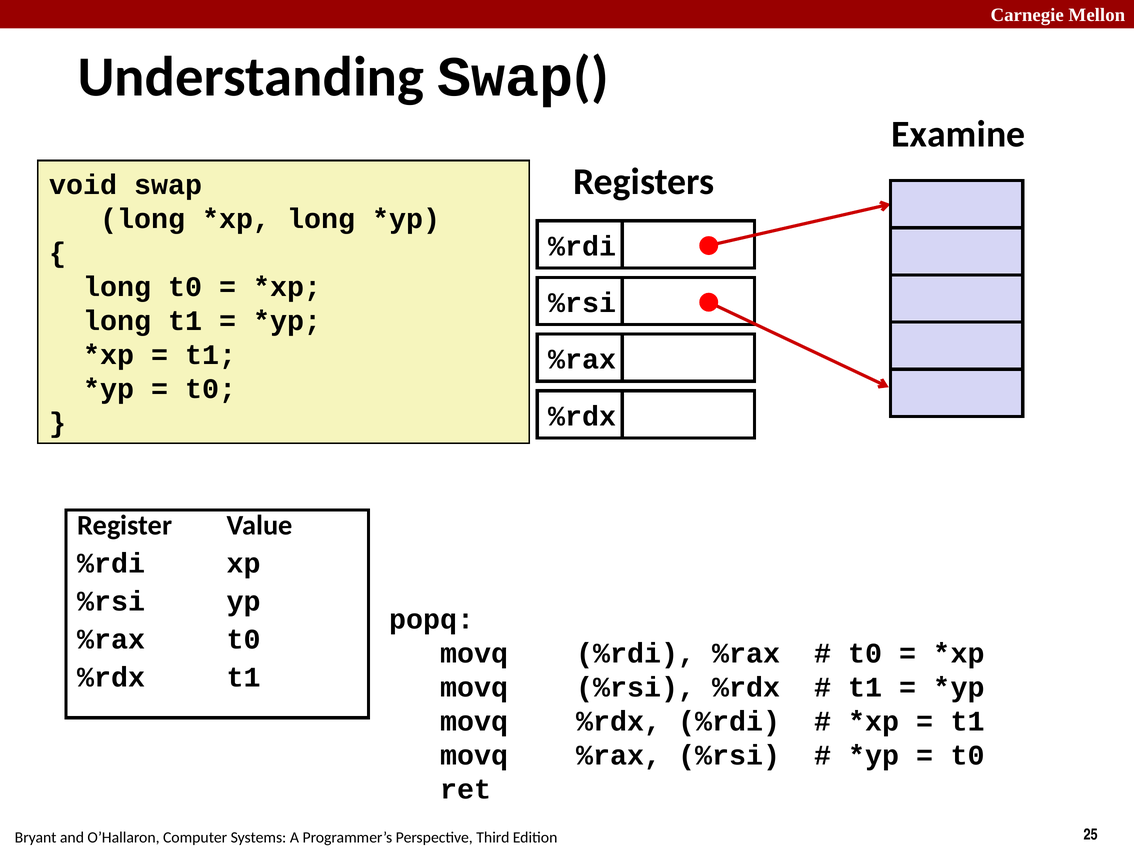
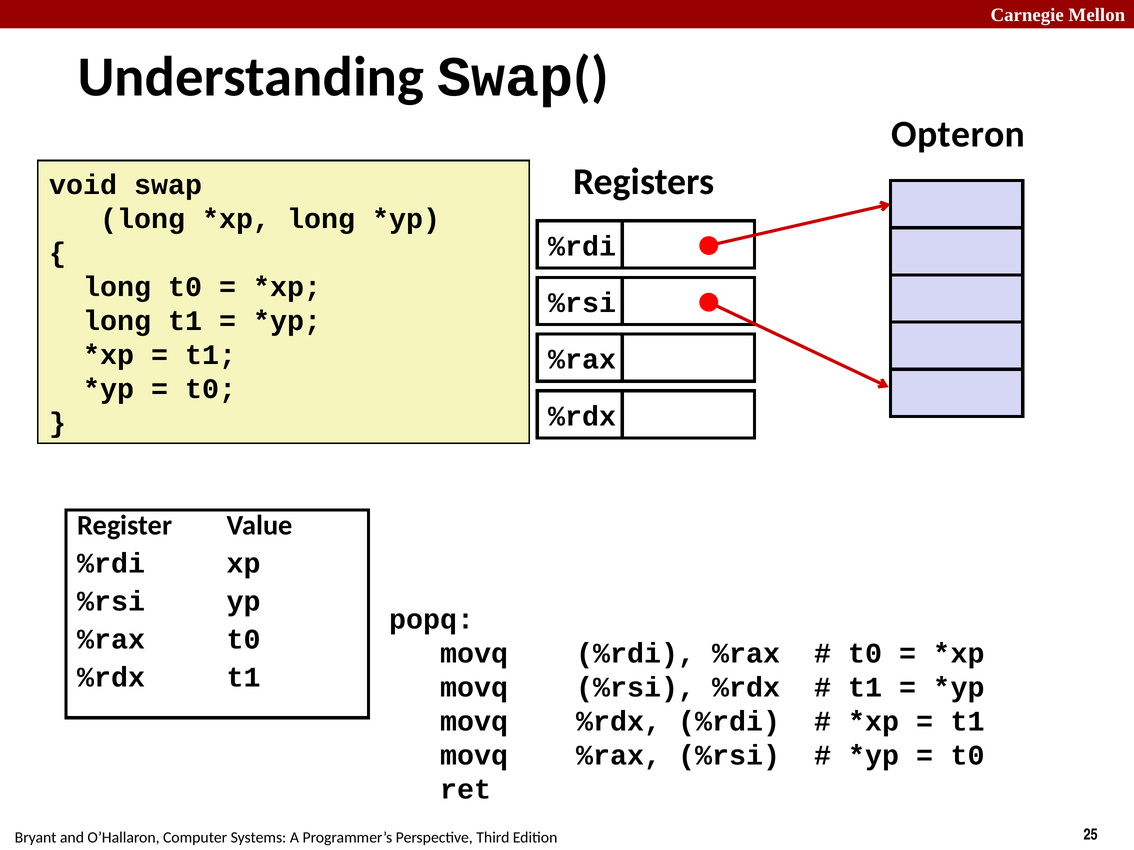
Examine: Examine -> Opteron
